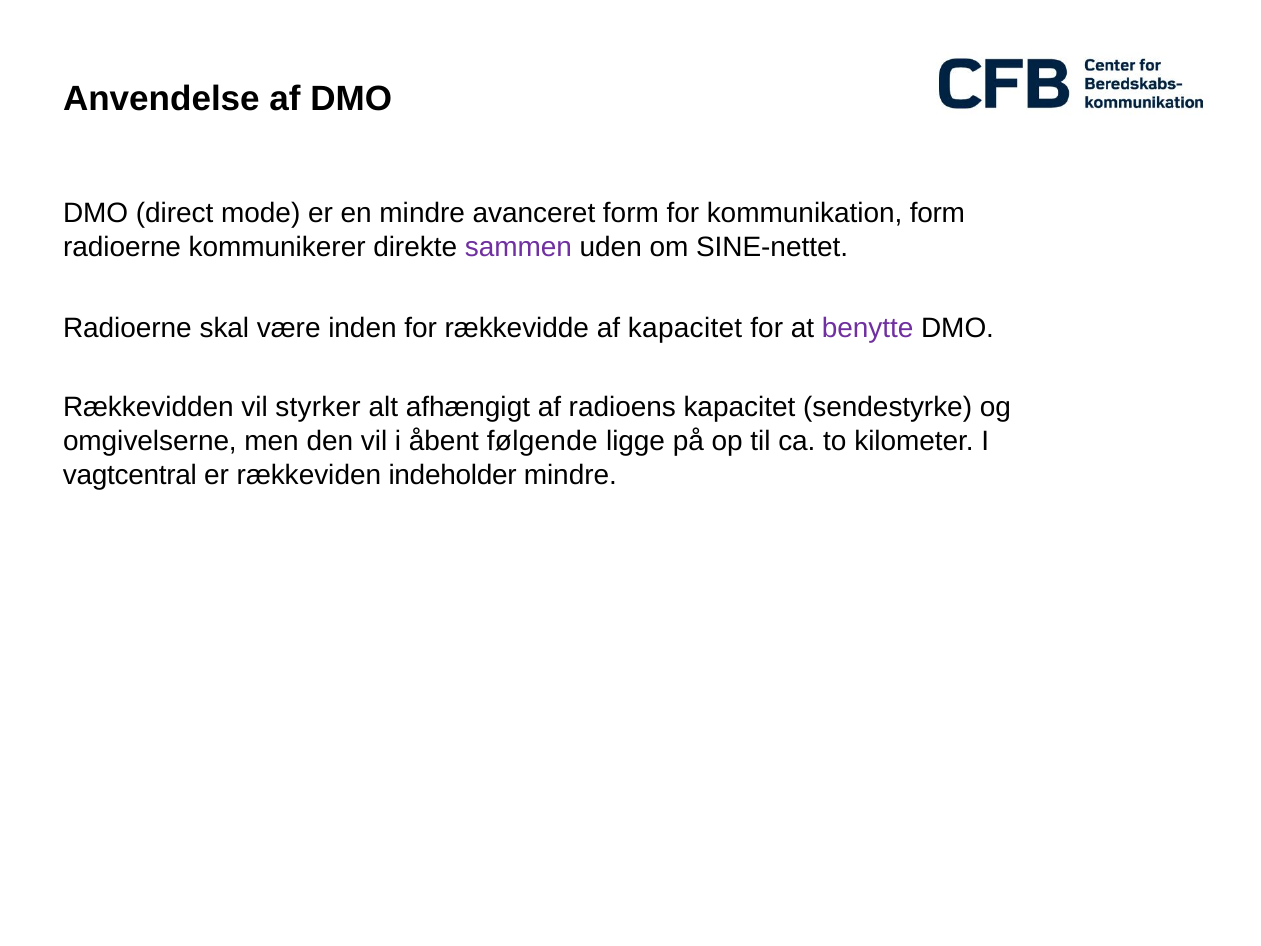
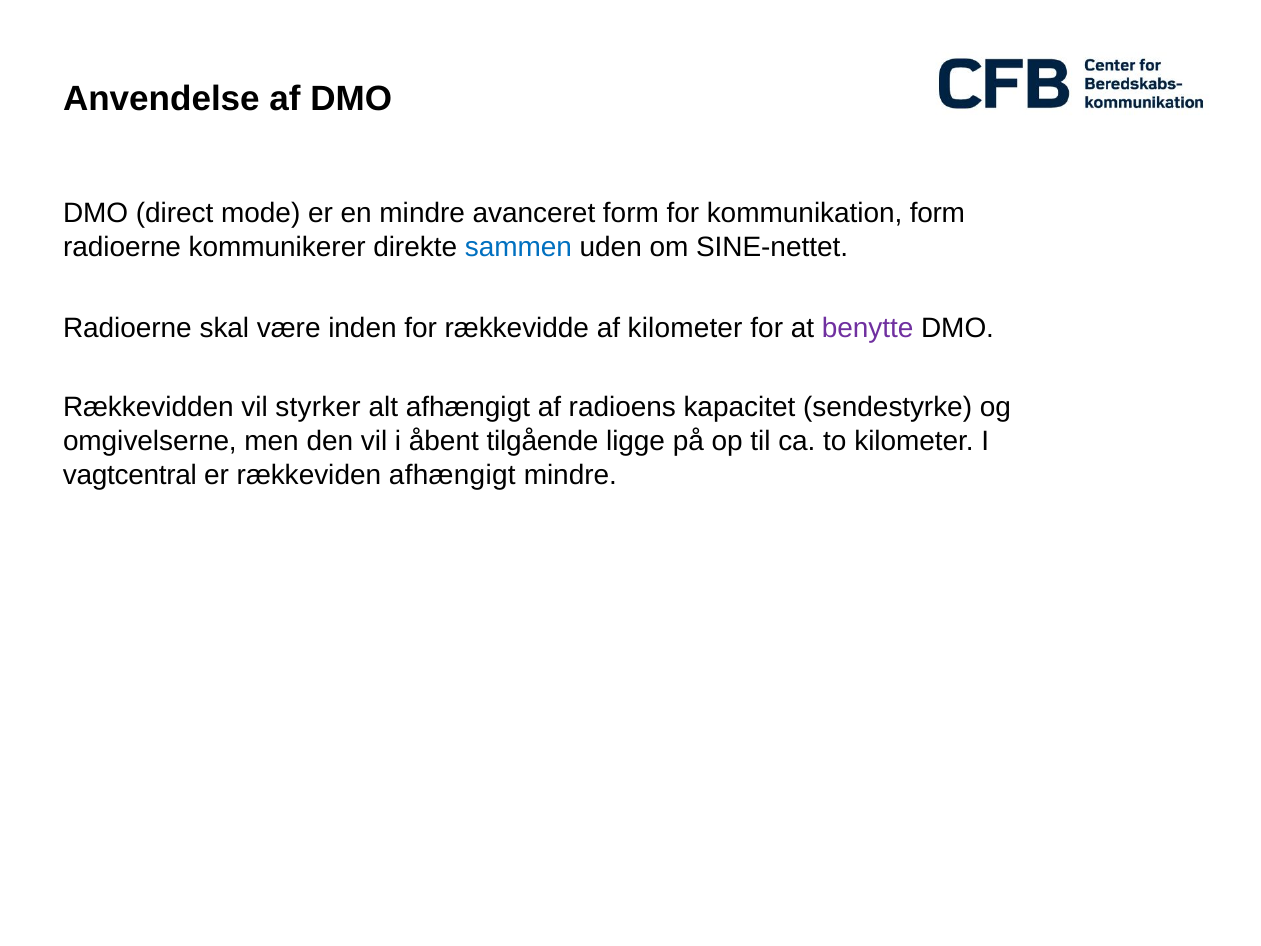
sammen colour: purple -> blue
af kapacitet: kapacitet -> kilometer
følgende: følgende -> tilgående
rækkeviden indeholder: indeholder -> afhængigt
